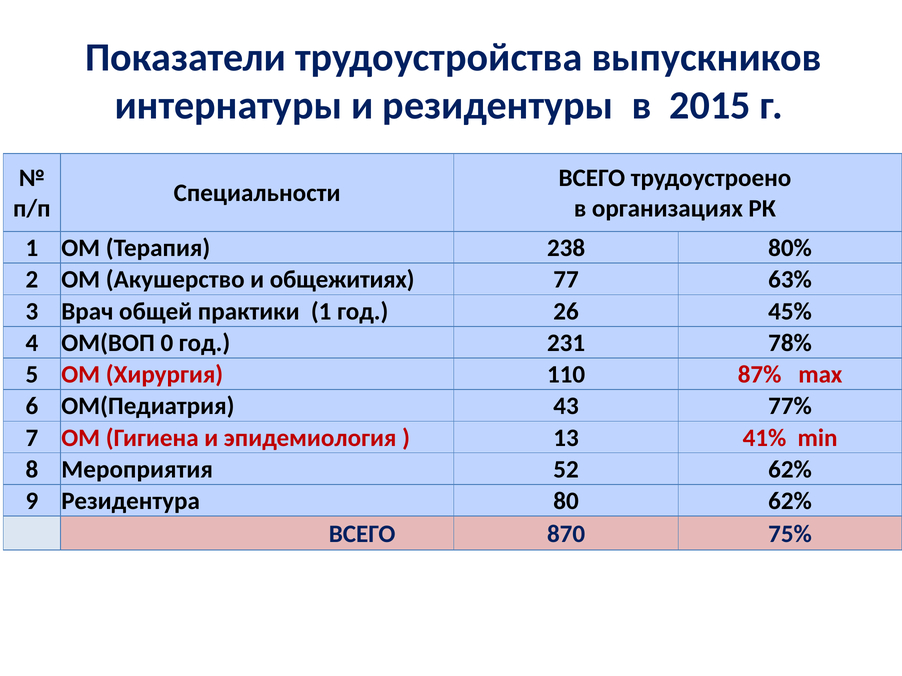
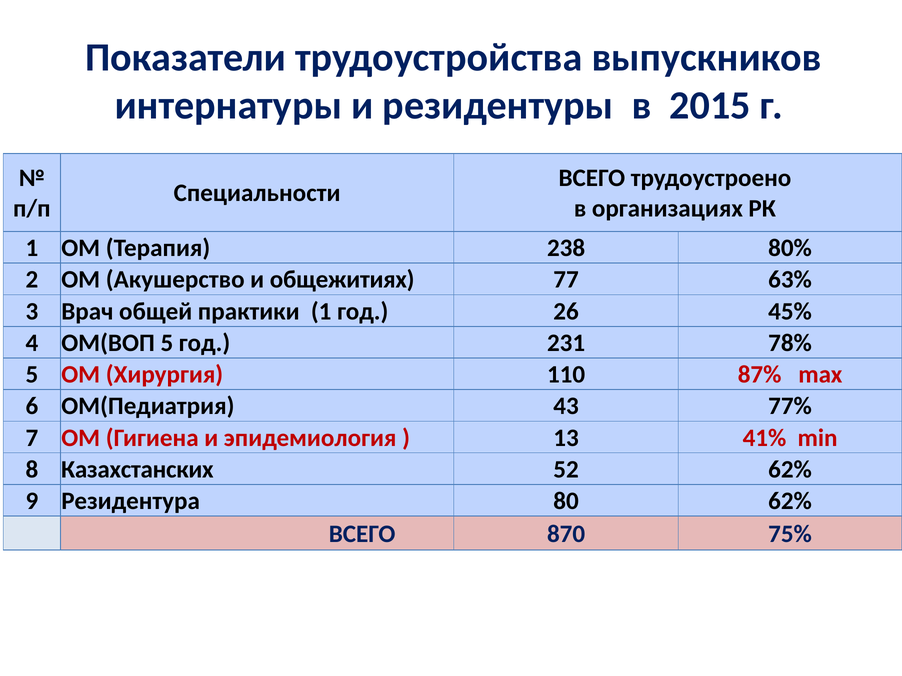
ОМ(ВОП 0: 0 -> 5
Мероприятия: Мероприятия -> Казахстанских
